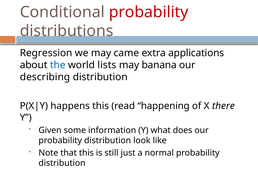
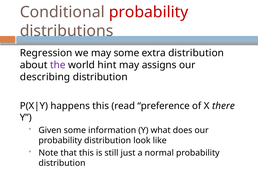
may came: came -> some
extra applications: applications -> distribution
the colour: blue -> purple
lists: lists -> hint
banana: banana -> assigns
happening: happening -> preference
